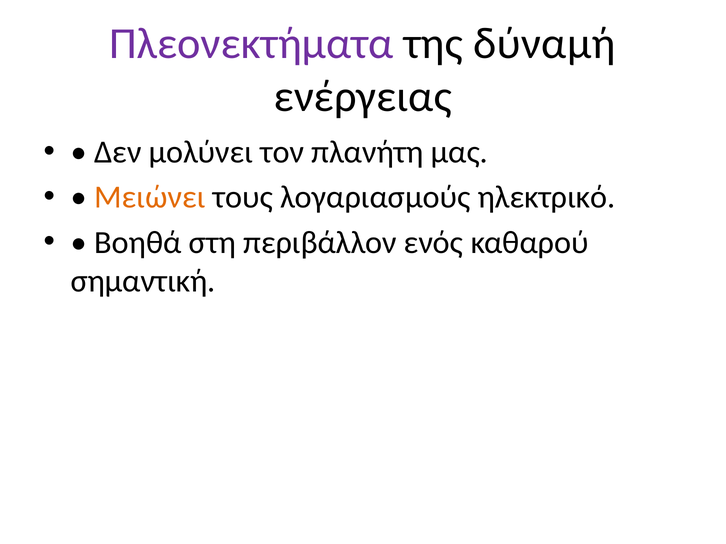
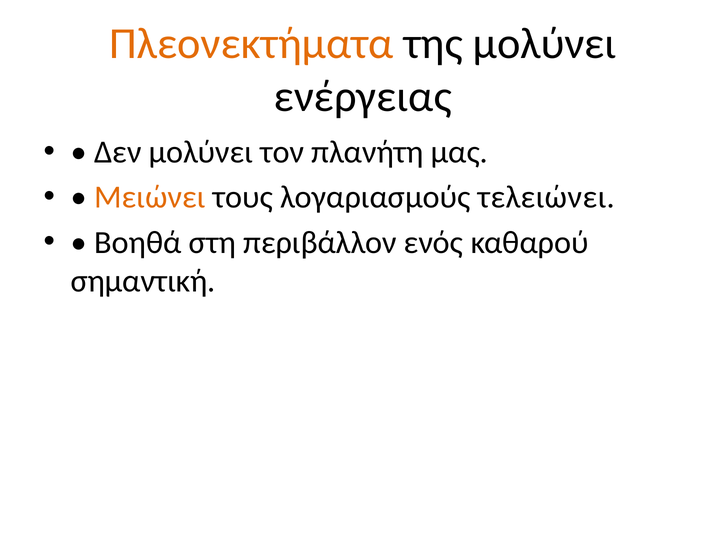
Πλεονεκτήματα colour: purple -> orange
της δύναμή: δύναμή -> μολύνει
ηλεκτρικό: ηλεκτρικό -> τελειώνει
